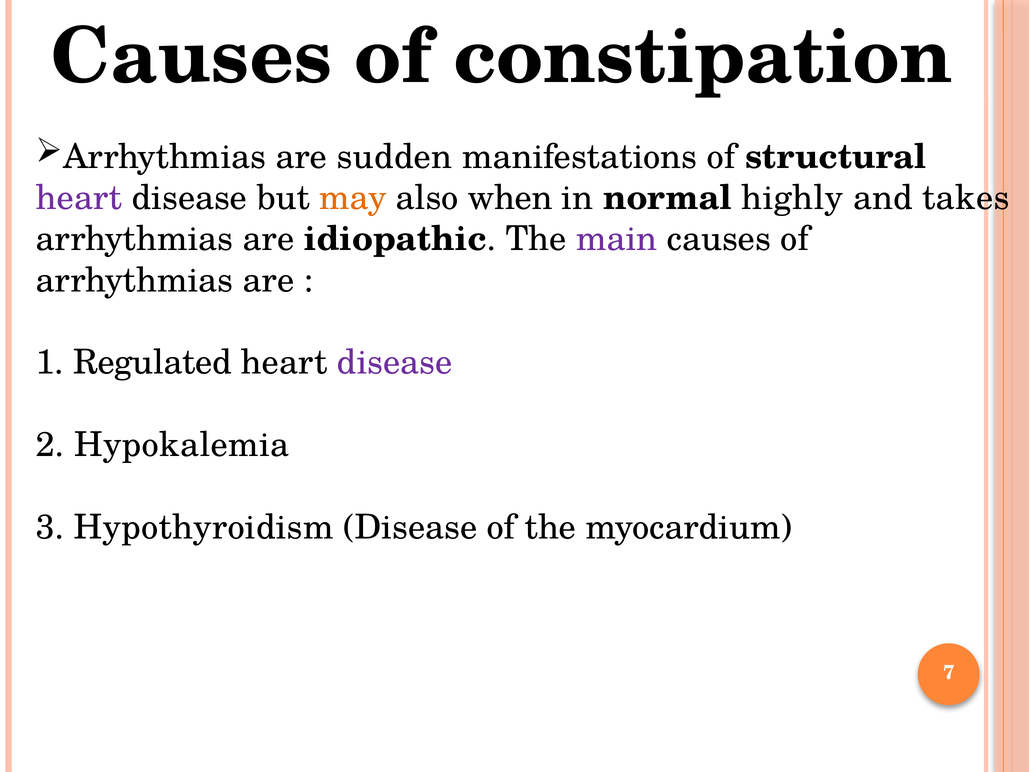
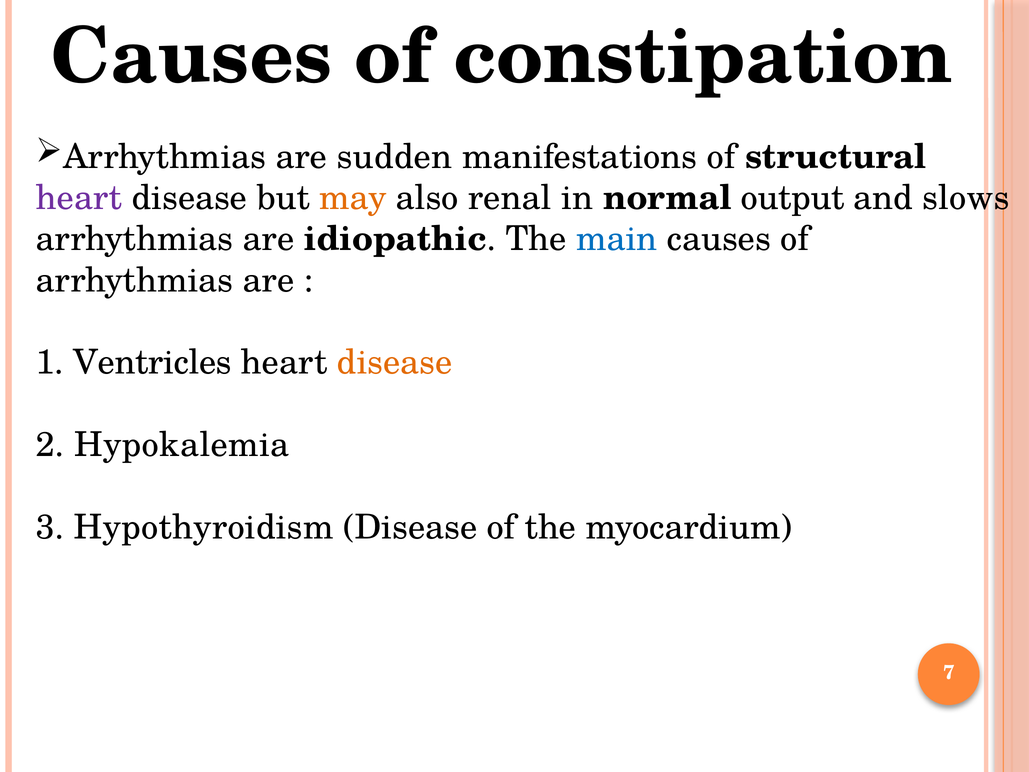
when: when -> renal
highly: highly -> output
takes: takes -> slows
main colour: purple -> blue
Regulated: Regulated -> Ventricles
disease at (395, 362) colour: purple -> orange
